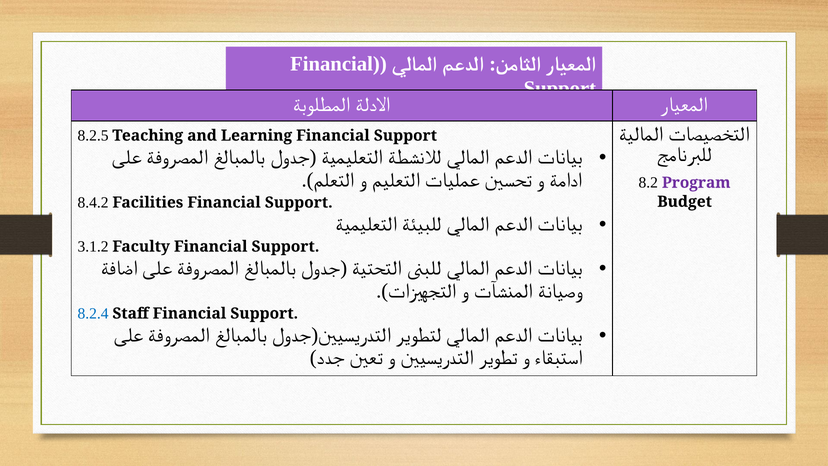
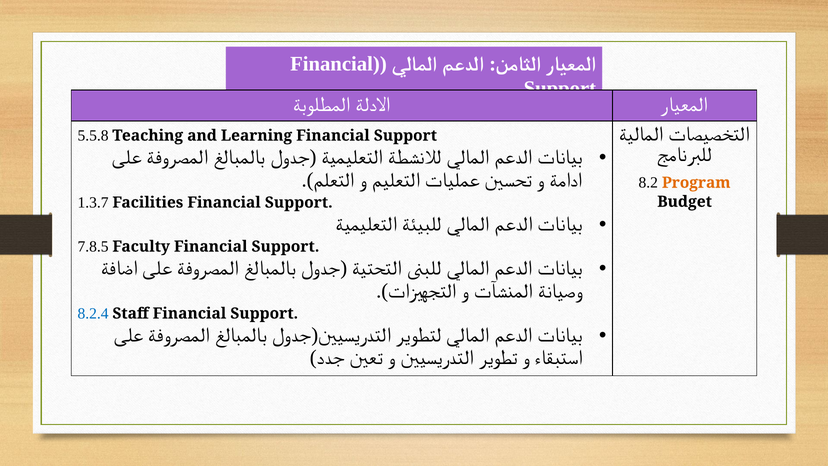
8.2.5: 8.2.5 -> 5.5.8
Program colour: purple -> orange
8.4.2: 8.4.2 -> 1.3.7
3.1.2: 3.1.2 -> 7.8.5
